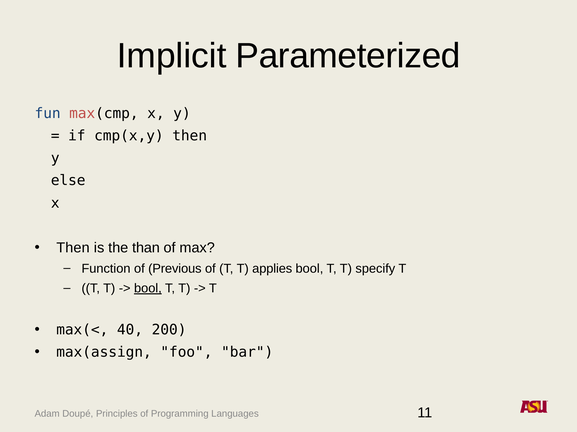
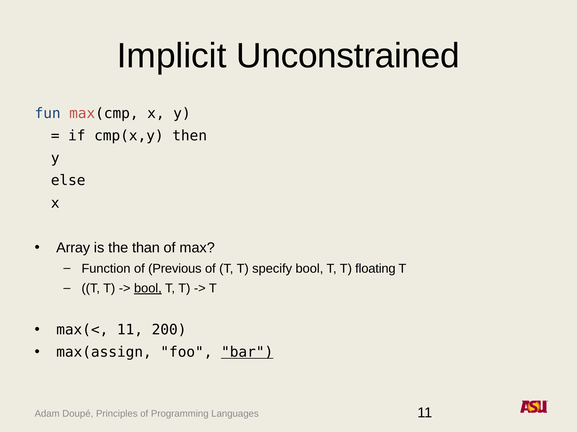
Parameterized: Parameterized -> Unconstrained
Then at (73, 248): Then -> Array
applies: applies -> specify
specify: specify -> floating
max(< 40: 40 -> 11
bar underline: none -> present
